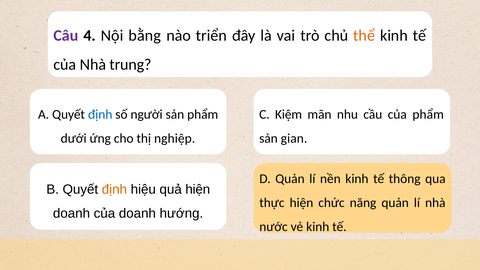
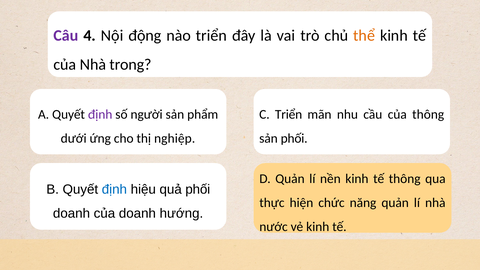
bằng: bằng -> động
trung: trung -> trong
định at (100, 115) colour: blue -> purple
C Kiệm: Kiệm -> Triển
của phẩm: phẩm -> thông
sản gian: gian -> phối
định at (114, 189) colour: orange -> blue
quả hiện: hiện -> phối
